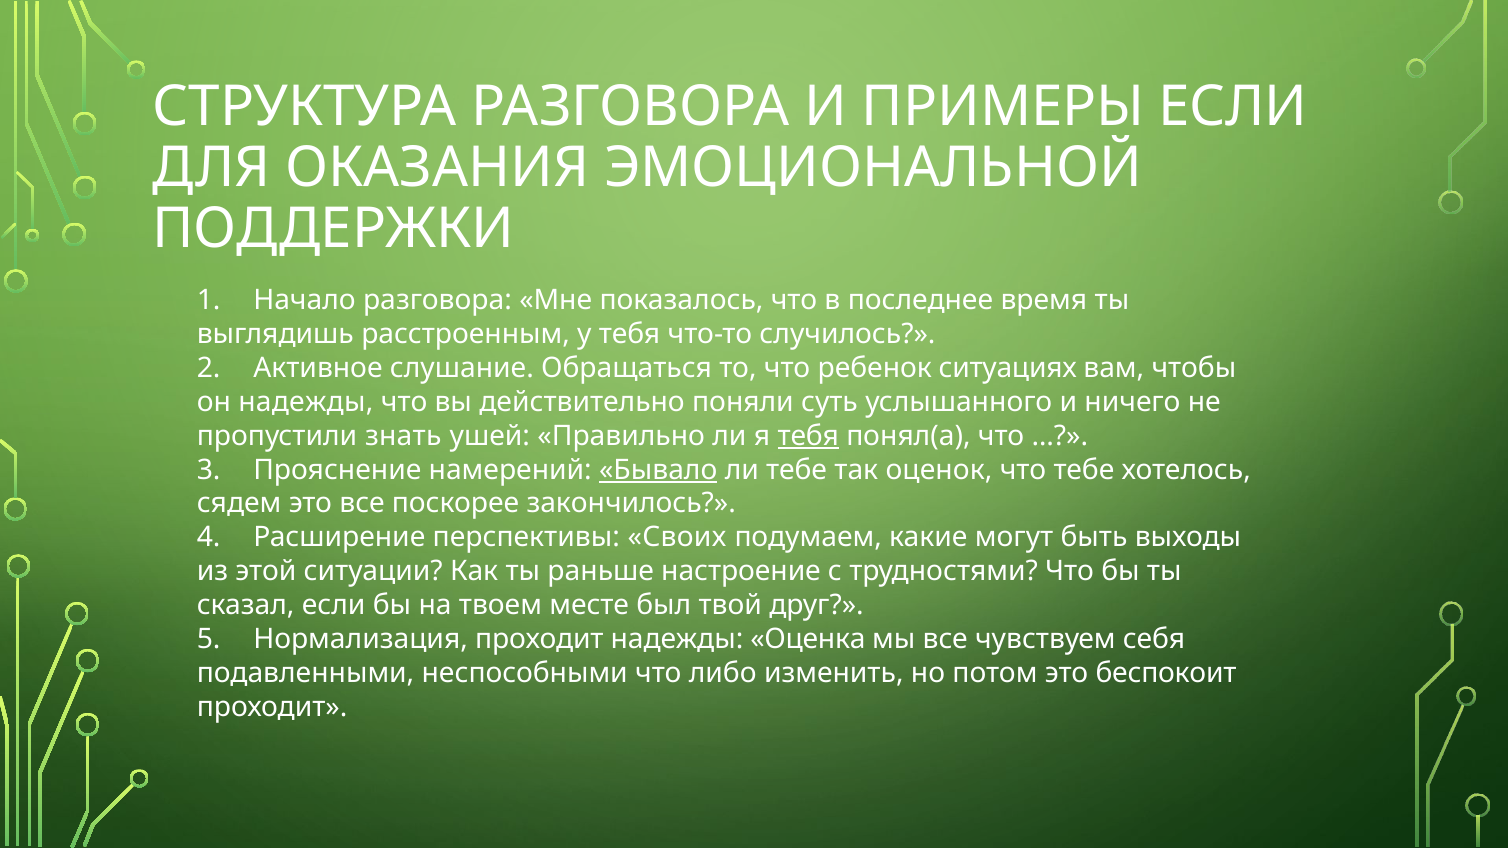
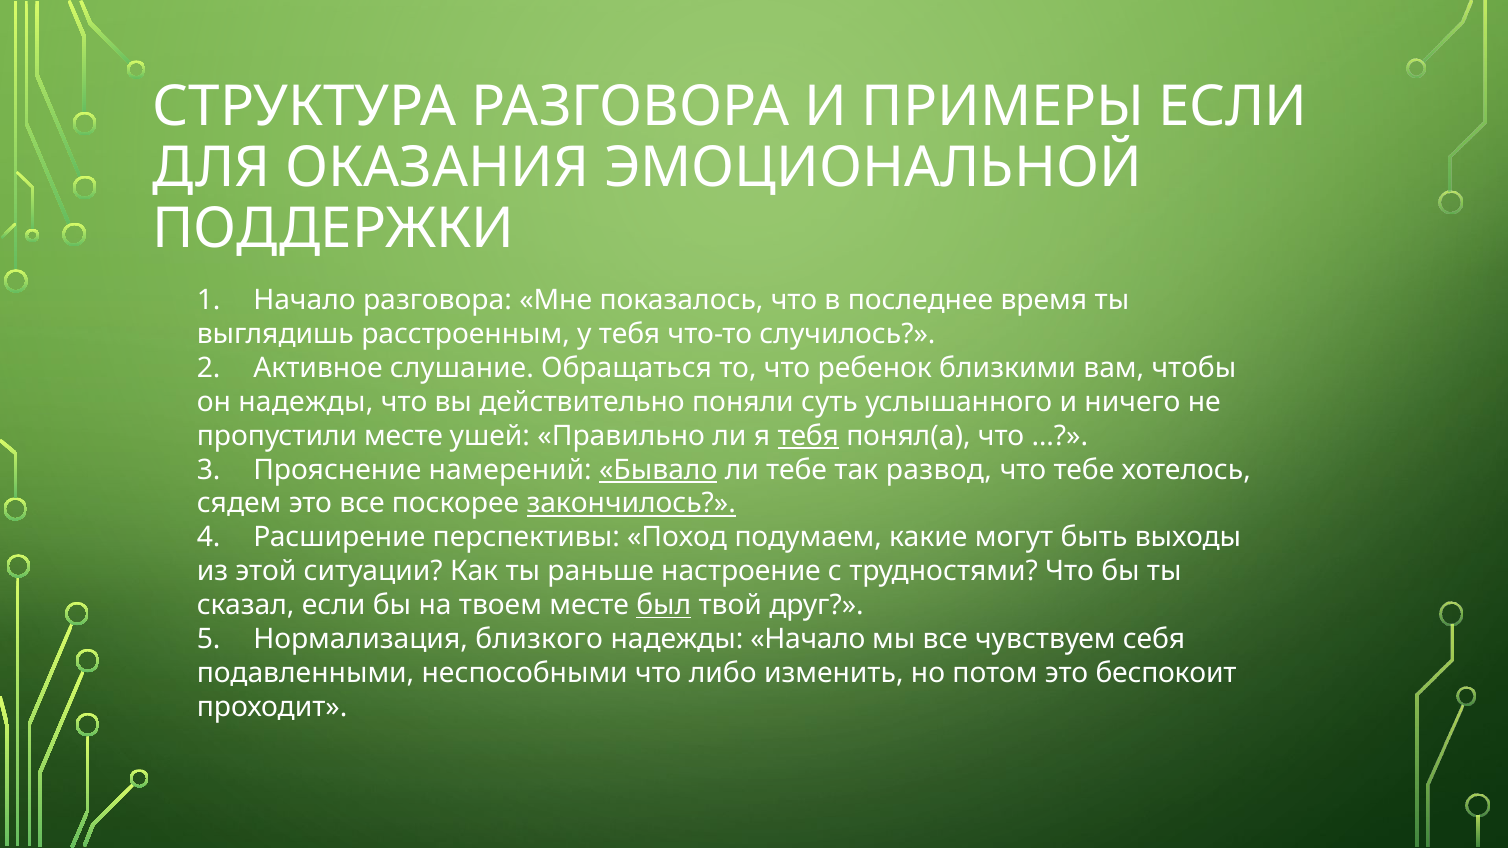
ситуациях: ситуациях -> близкими
пропустили знать: знать -> месте
оценок: оценок -> развод
закончилось underline: none -> present
Своих: Своих -> Поход
был underline: none -> present
Нормализация проходит: проходит -> близкого
надежды Оценка: Оценка -> Начало
